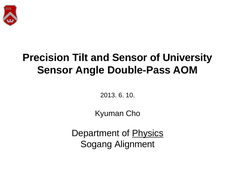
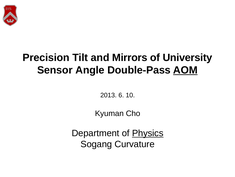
and Sensor: Sensor -> Mirrors
AOM underline: none -> present
Alignment: Alignment -> Curvature
